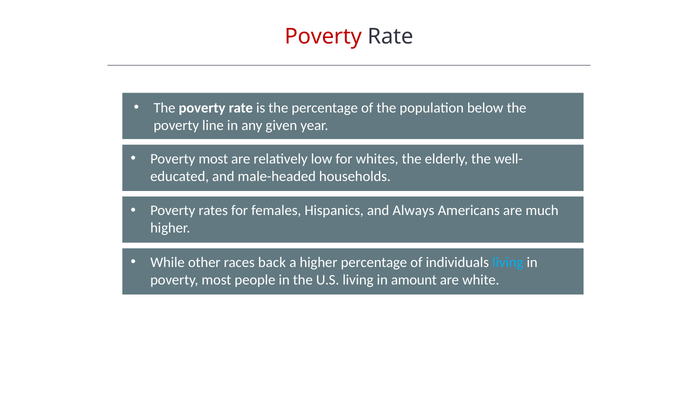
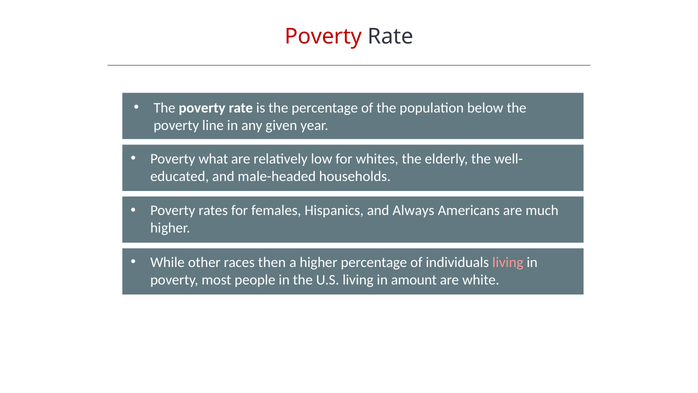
most at (213, 159): most -> what
back: back -> then
living at (508, 262) colour: light blue -> pink
